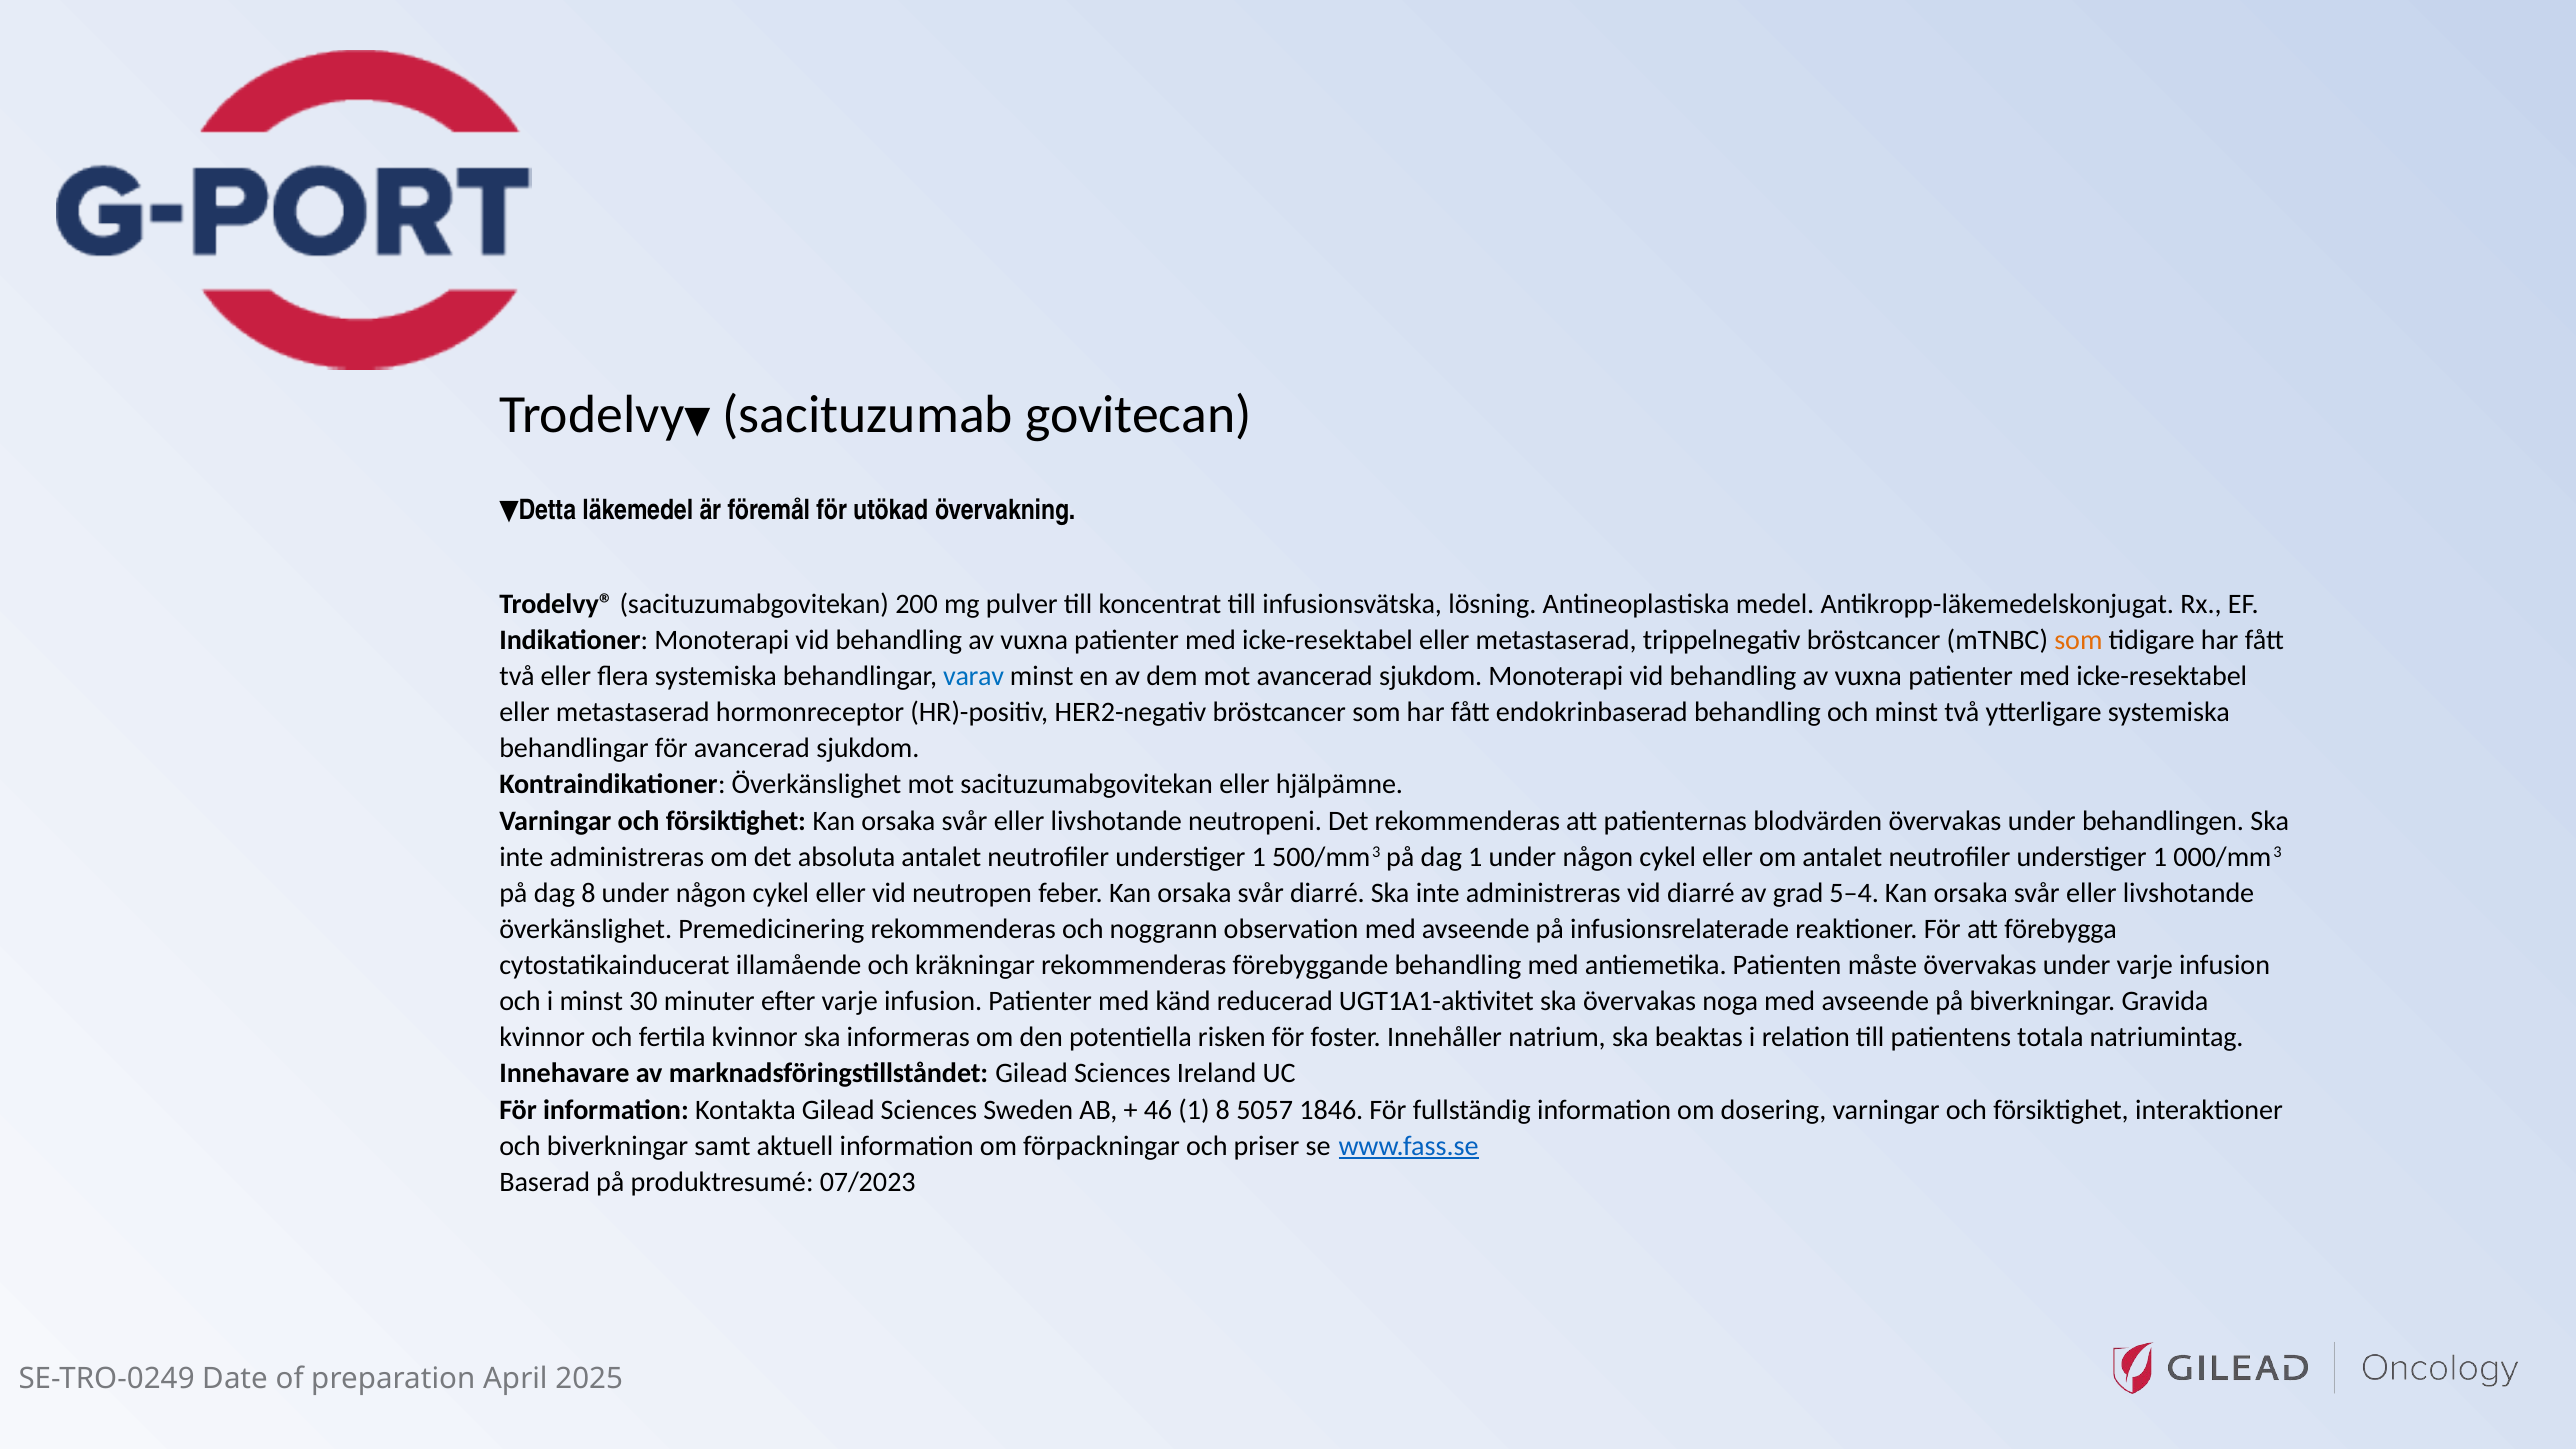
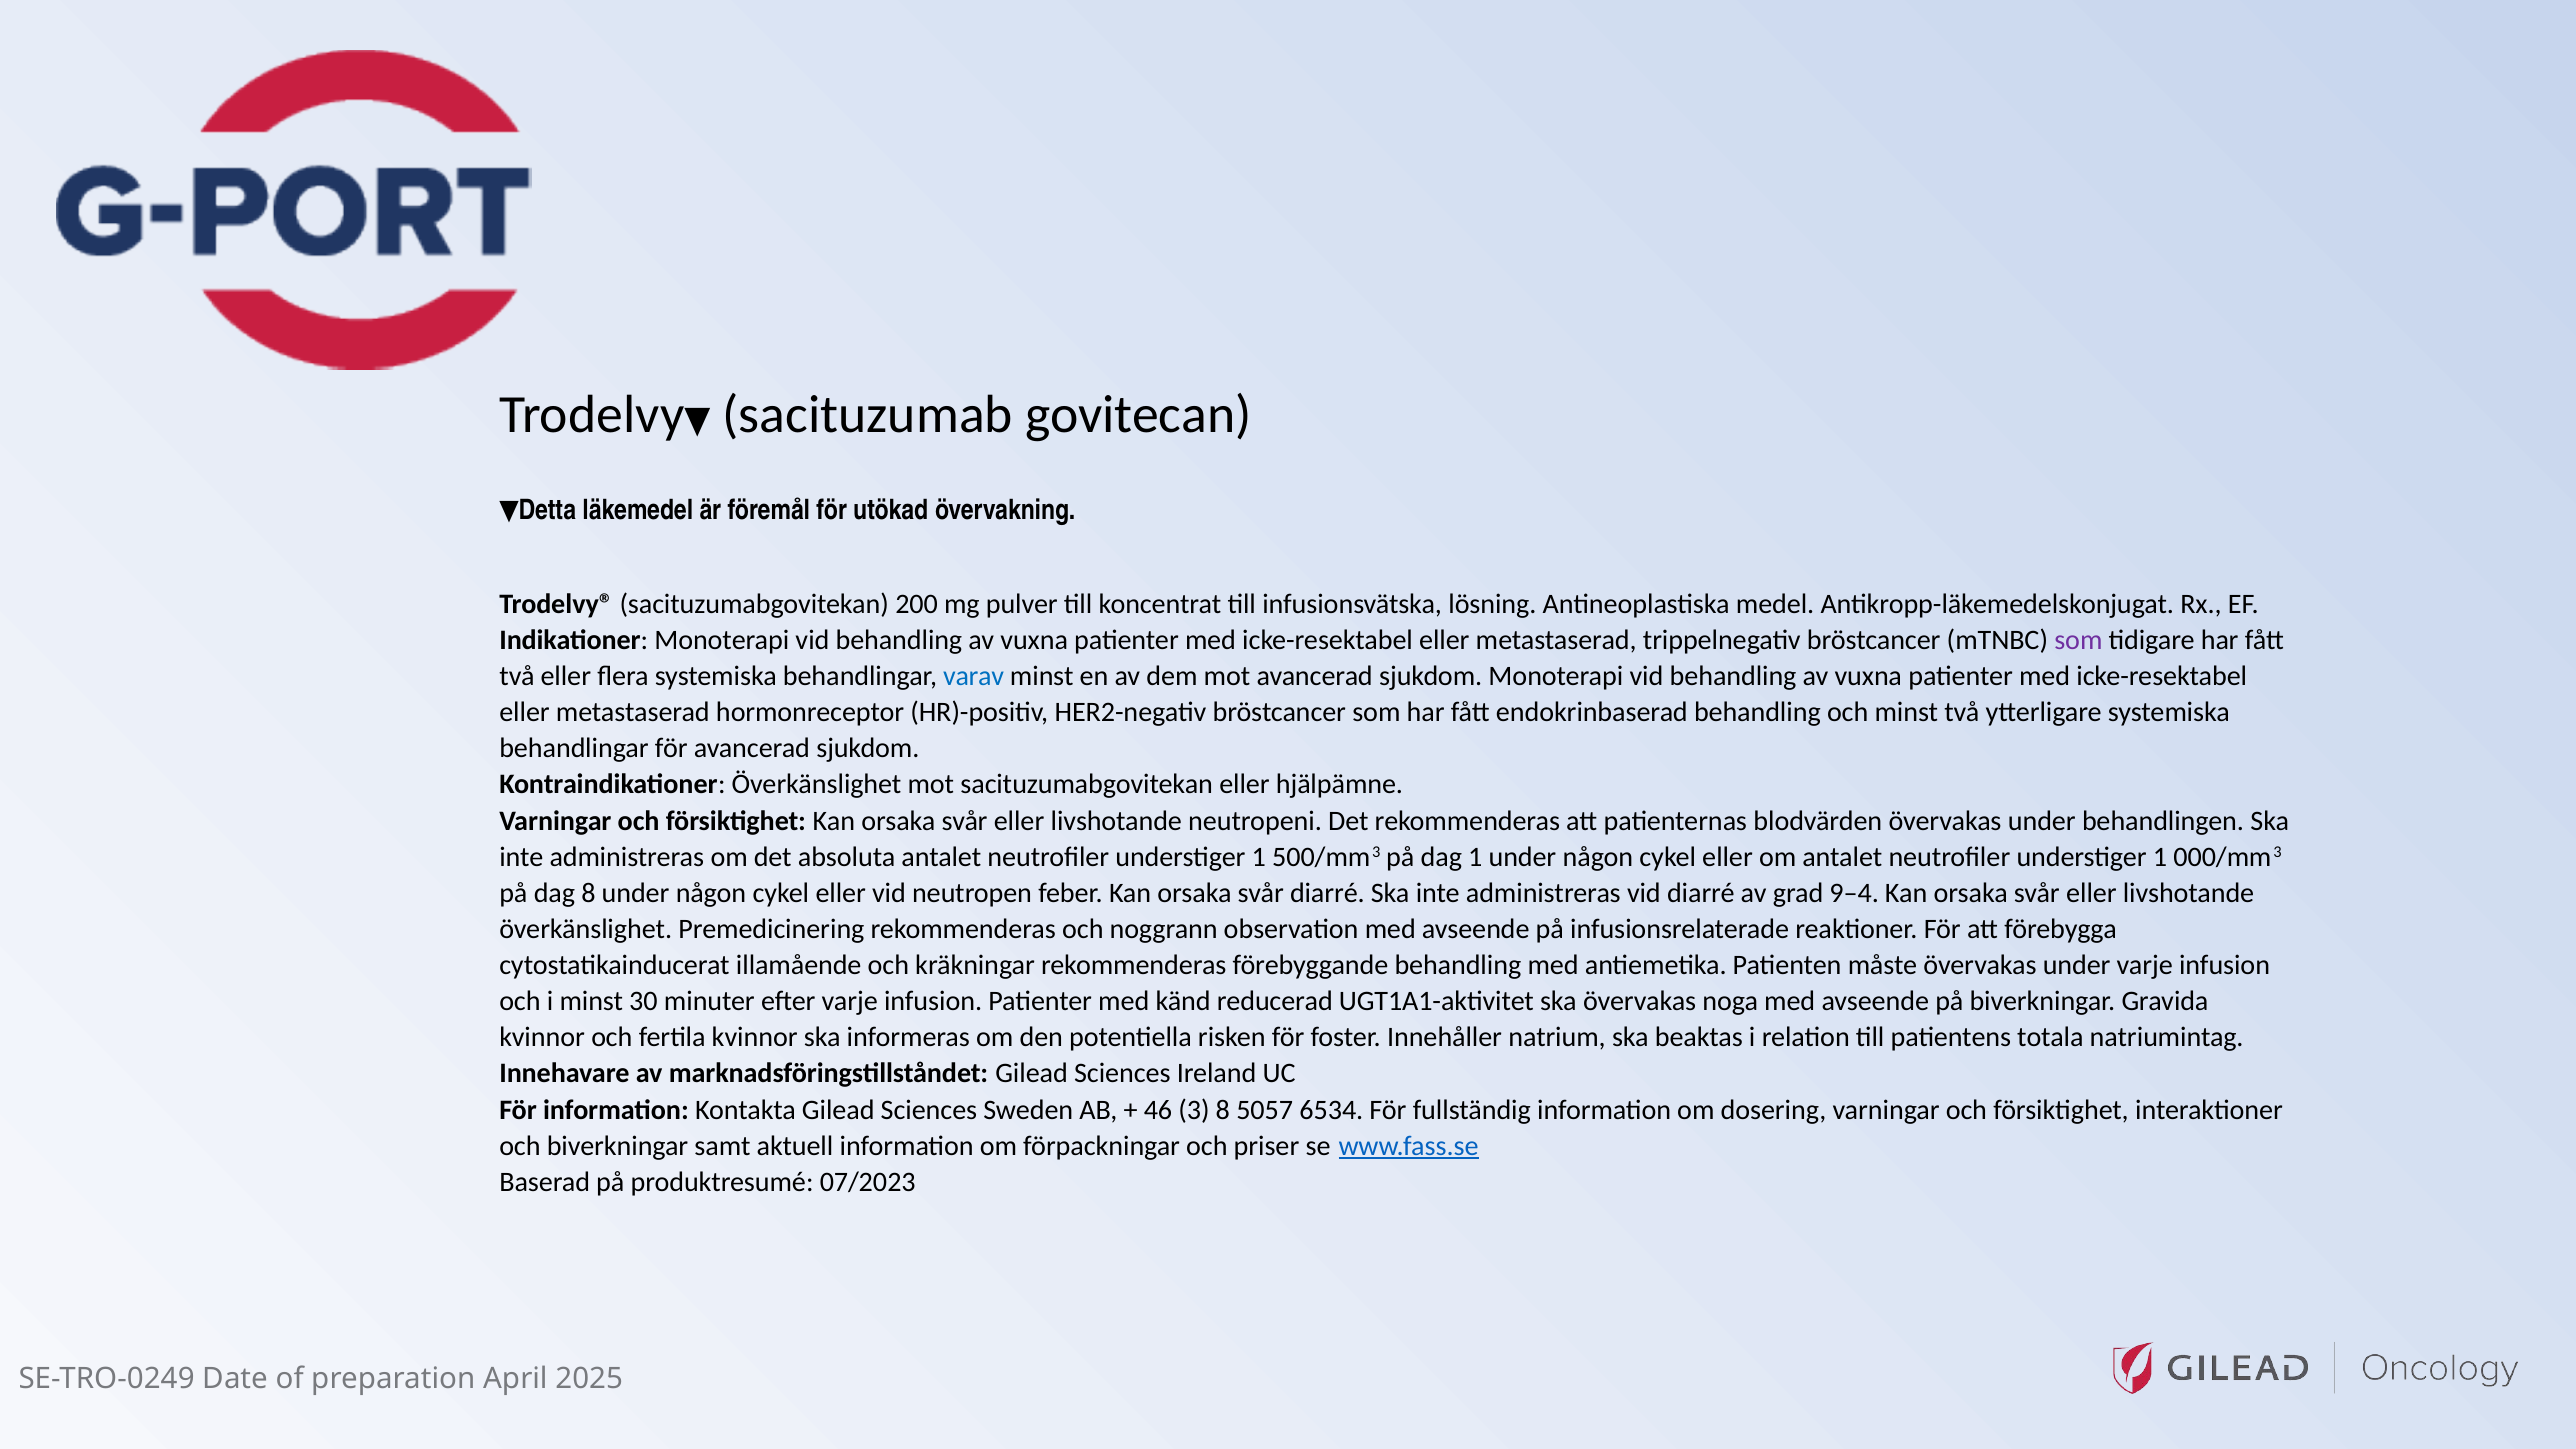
som at (2078, 640) colour: orange -> purple
5–4: 5–4 -> 9–4
46 1: 1 -> 3
1846: 1846 -> 6534
